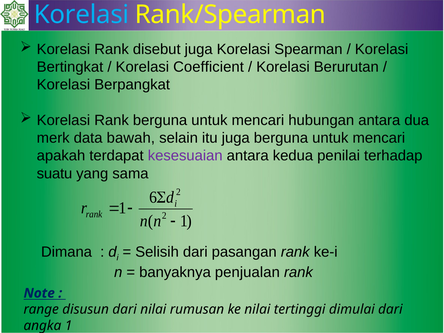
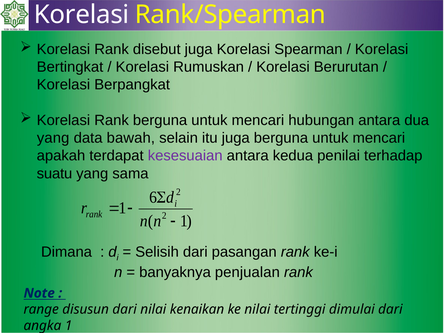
Korelasi at (82, 15) colour: light blue -> white
Coefficient: Coefficient -> Rumuskan
merk at (53, 138): merk -> yang
rumusan: rumusan -> kenaikan
